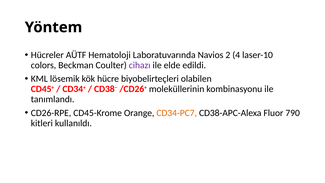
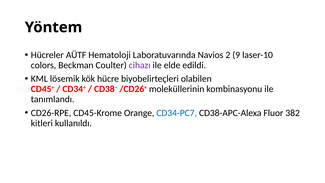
4: 4 -> 9
CD34-PC7 colour: orange -> blue
790: 790 -> 382
